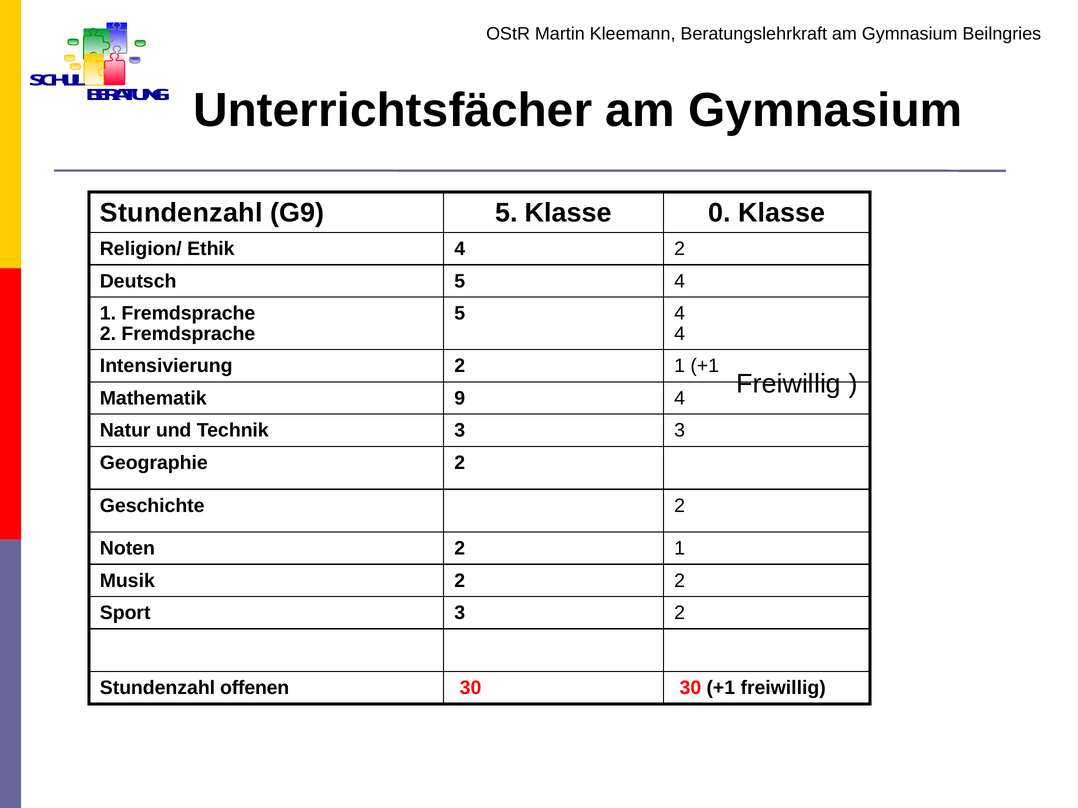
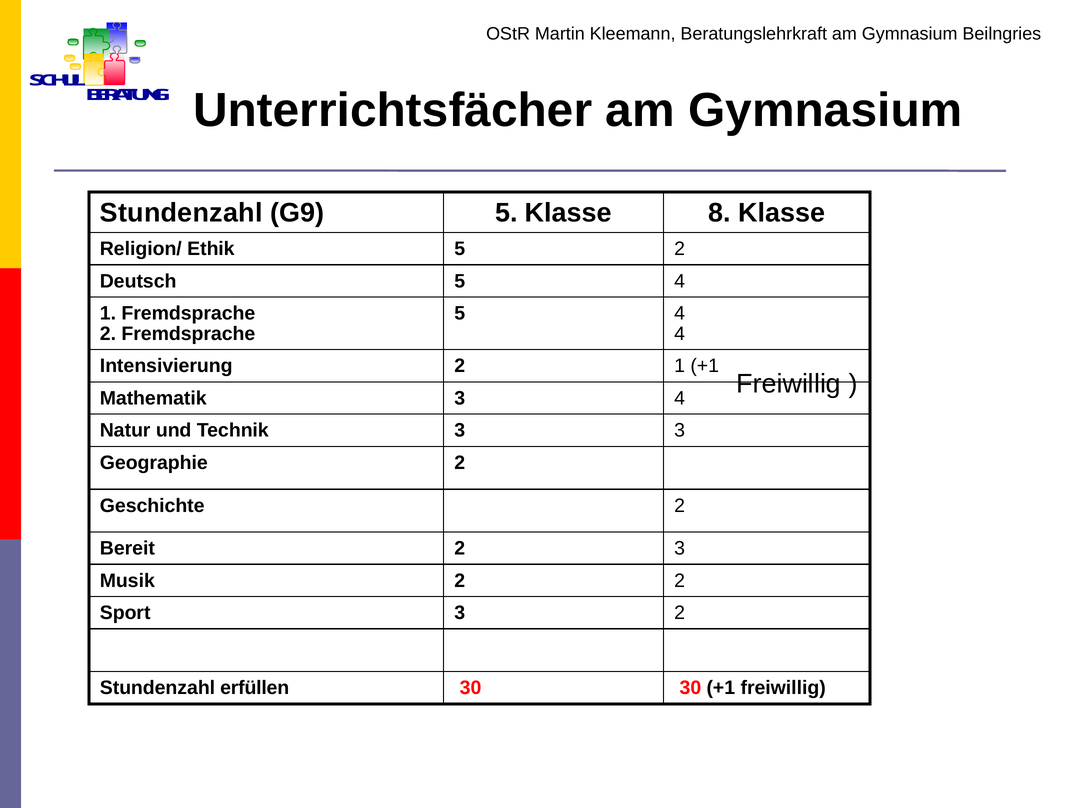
0: 0 -> 8
Ethik 4: 4 -> 5
Mathematik 9: 9 -> 3
Noten: Noten -> Bereit
1 at (680, 549): 1 -> 3
offenen: offenen -> erfüllen
